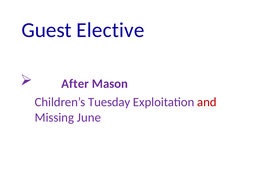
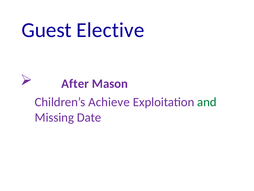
Tuesday: Tuesday -> Achieve
and colour: red -> green
June: June -> Date
